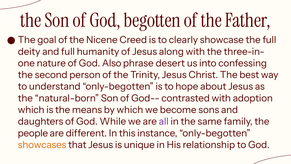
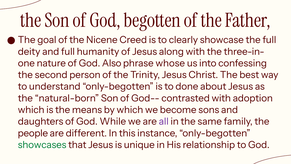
desert: desert -> whose
hope: hope -> done
showcases colour: orange -> green
